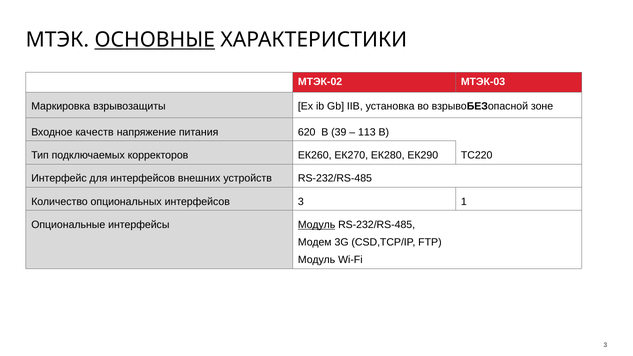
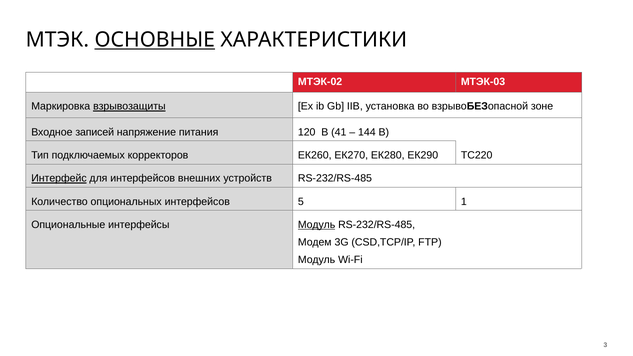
взрывозащиты underline: none -> present
качеств: качеств -> записей
620: 620 -> 120
39: 39 -> 41
113: 113 -> 144
Интерфейс underline: none -> present
интерфейсов 3: 3 -> 5
